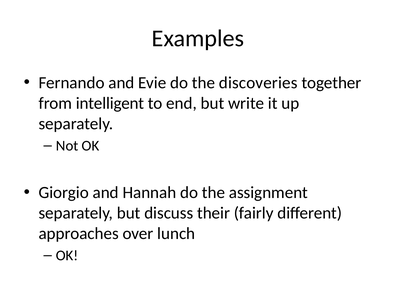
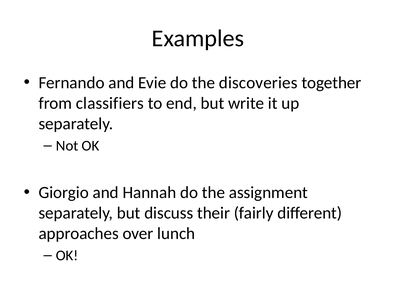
intelligent: intelligent -> classifiers
